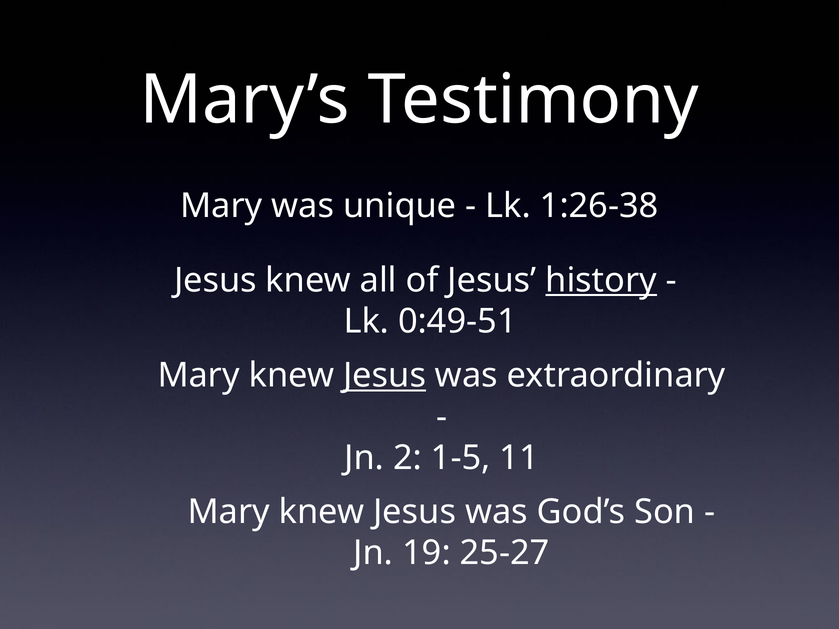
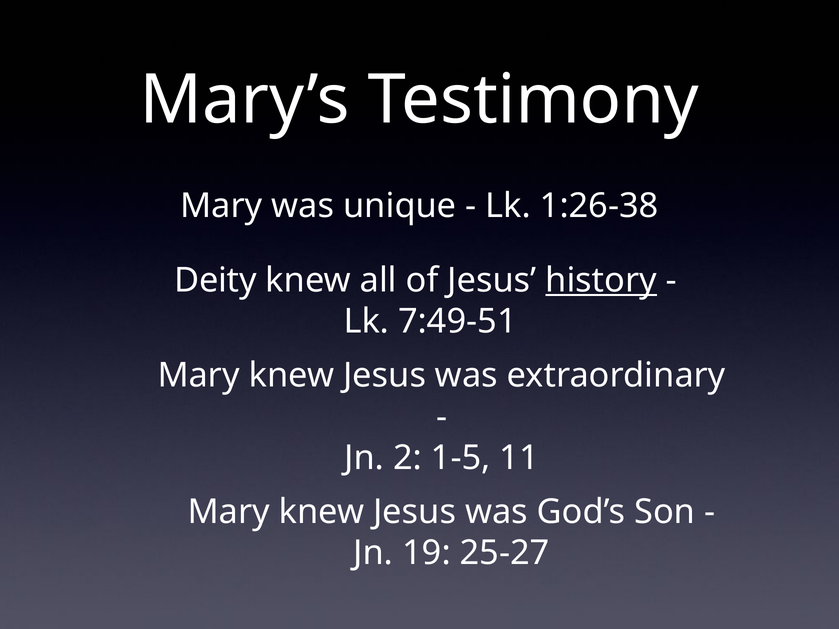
Jesus at (215, 280): Jesus -> Deity
0:49-51: 0:49-51 -> 7:49-51
Jesus at (385, 376) underline: present -> none
